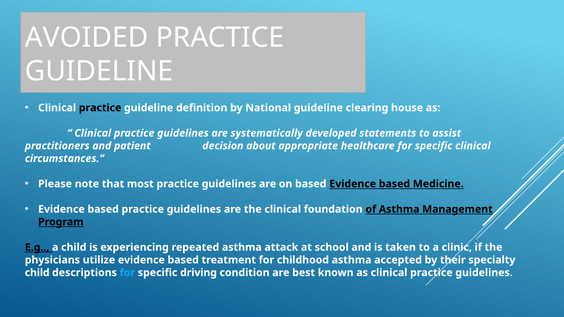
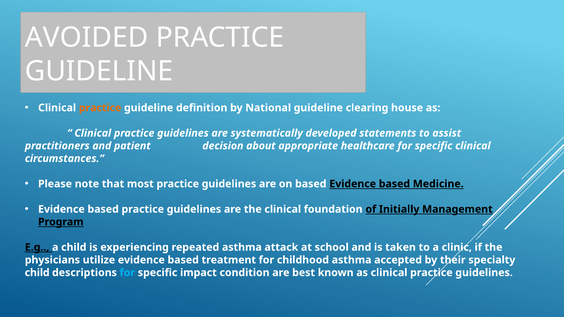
practice at (100, 108) colour: black -> orange
of Asthma: Asthma -> Initially
driving: driving -> impact
